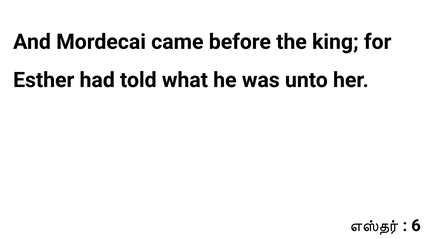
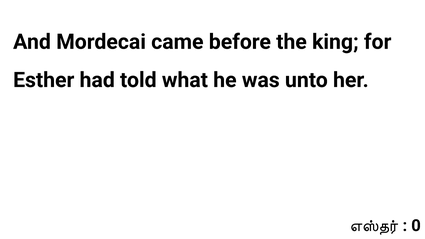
6: 6 -> 0
